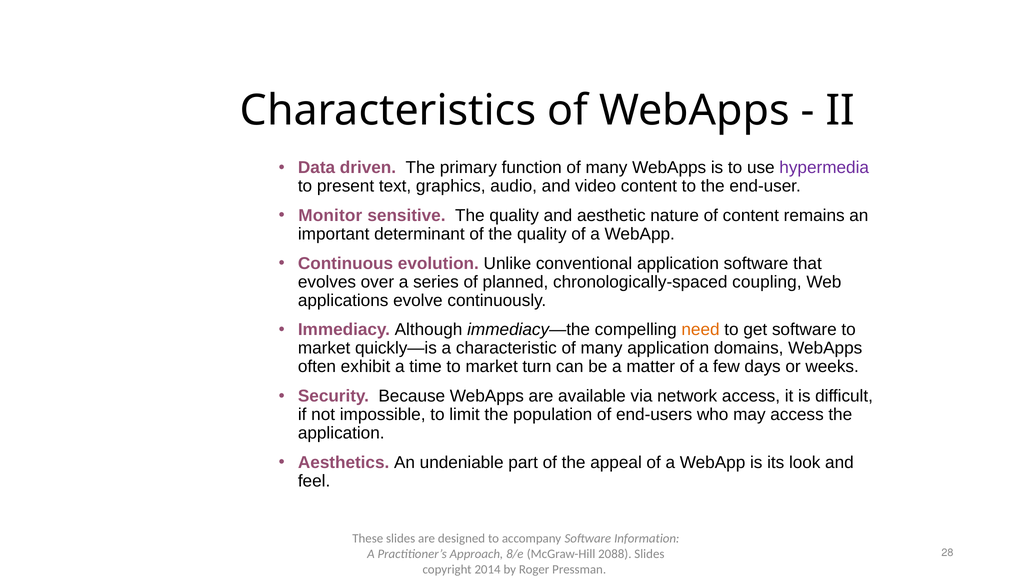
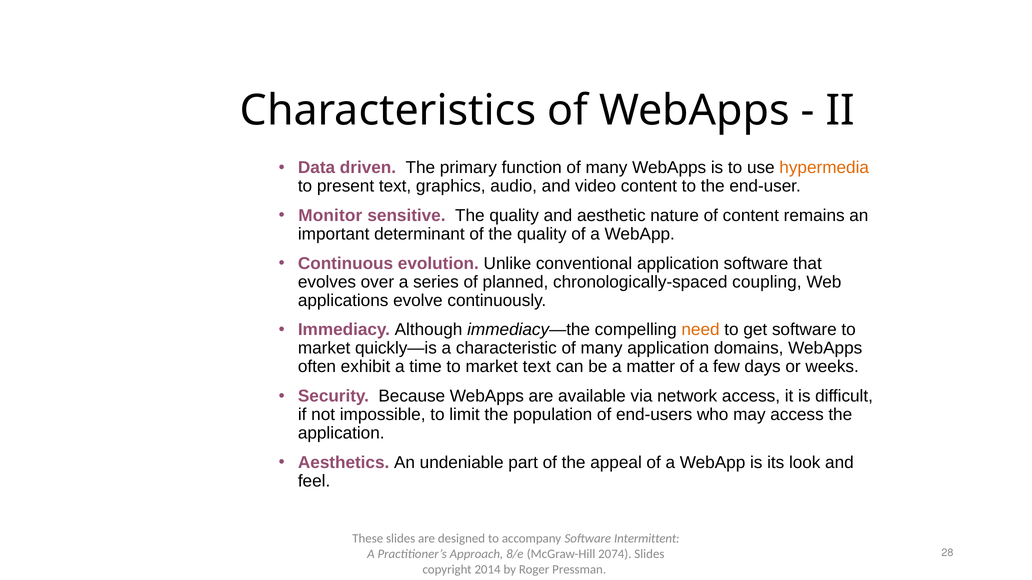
hypermedia colour: purple -> orange
market turn: turn -> text
Information: Information -> Intermittent
2088: 2088 -> 2074
